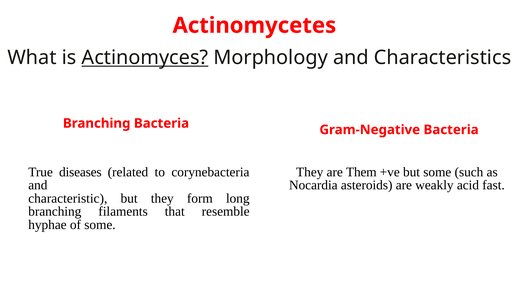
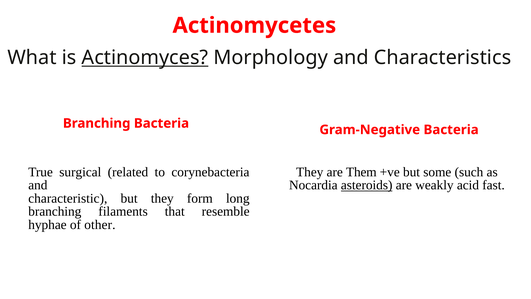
diseases: diseases -> surgical
asteroids underline: none -> present
of some: some -> other
